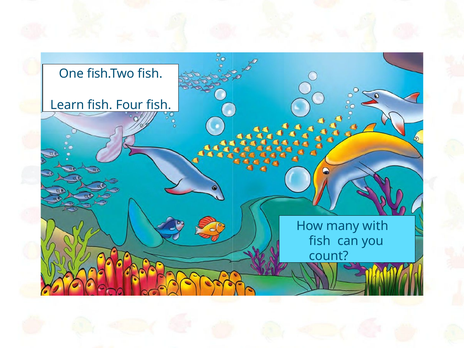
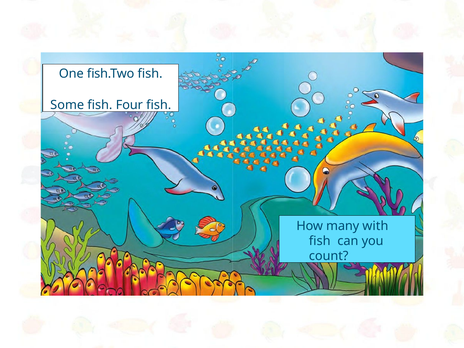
Learn: Learn -> Some
